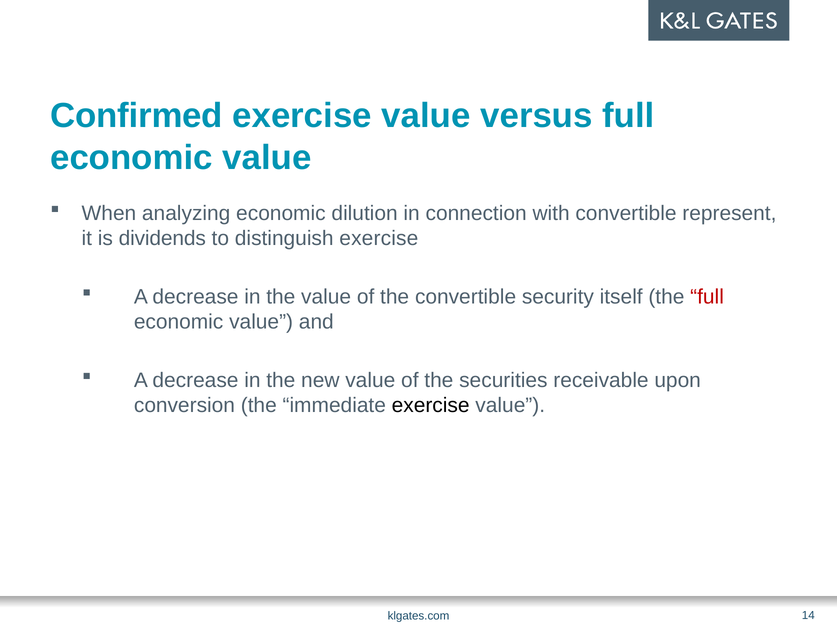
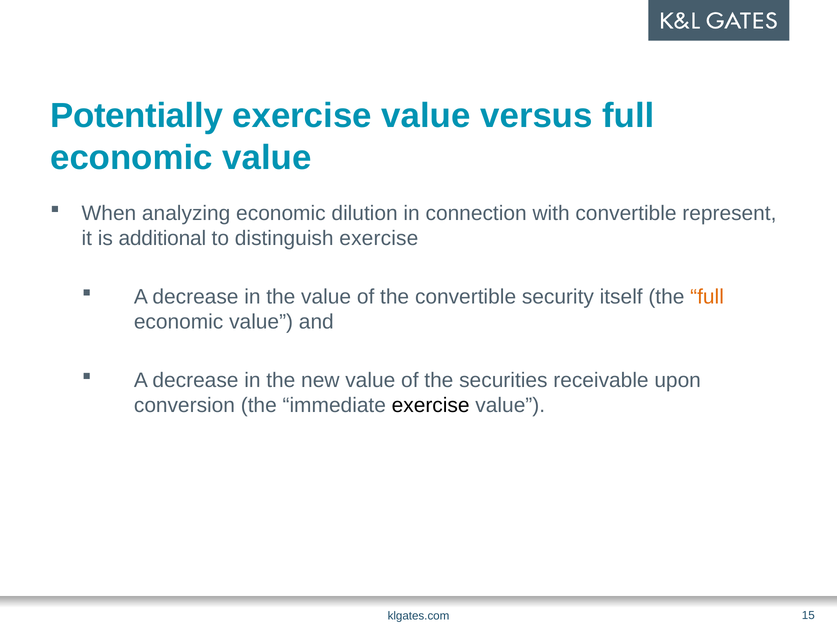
Confirmed: Confirmed -> Potentially
dividends: dividends -> additional
full at (707, 297) colour: red -> orange
14: 14 -> 15
